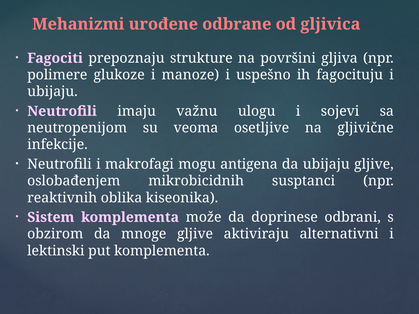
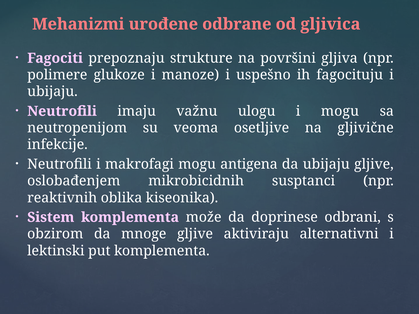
i sojevi: sojevi -> mogu
